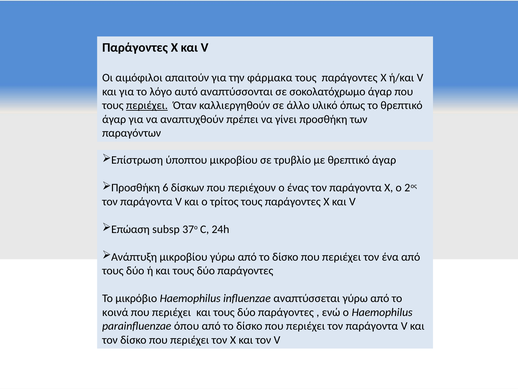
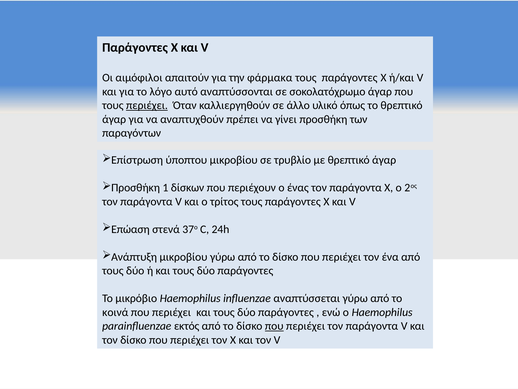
6: 6 -> 1
subsp: subsp -> στενά
όπου: όπου -> εκτός
που at (274, 326) underline: none -> present
